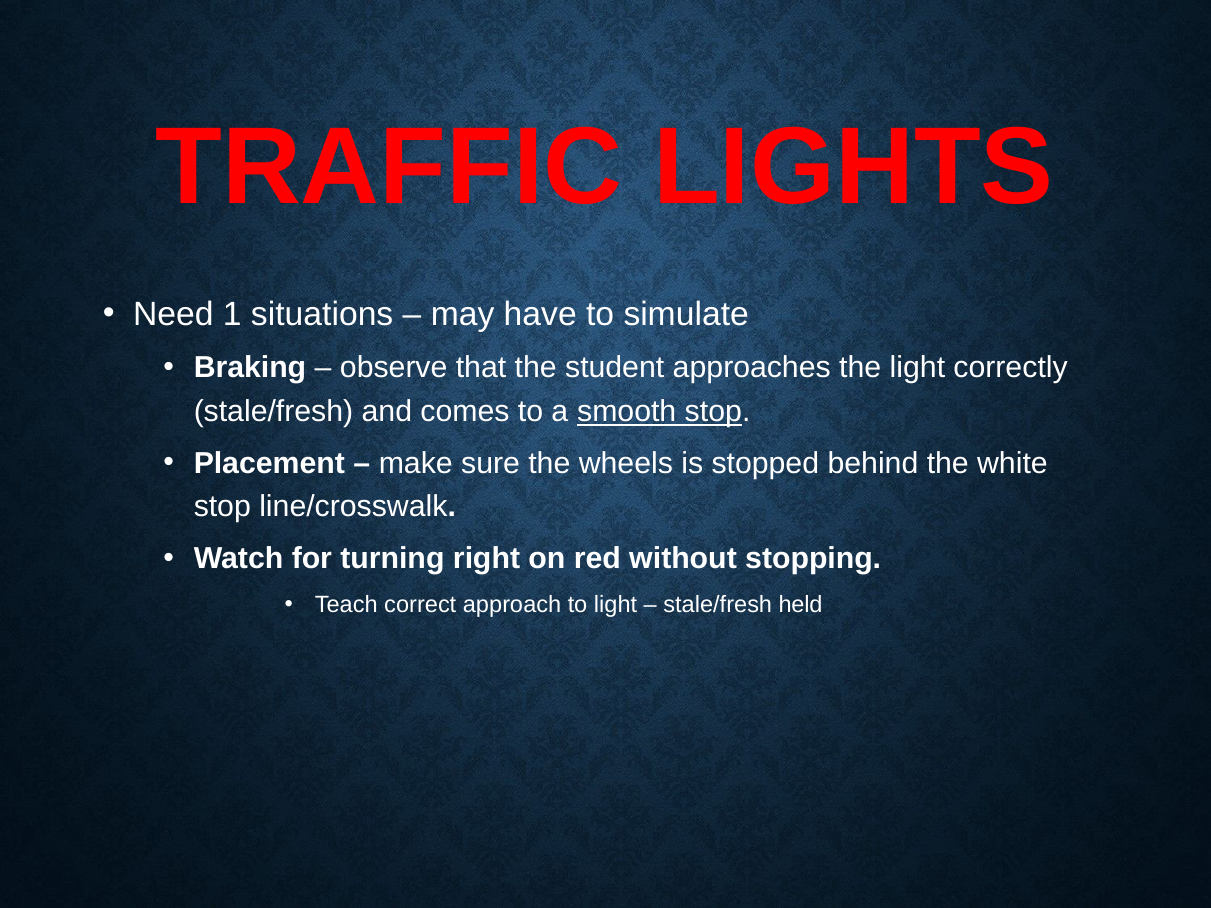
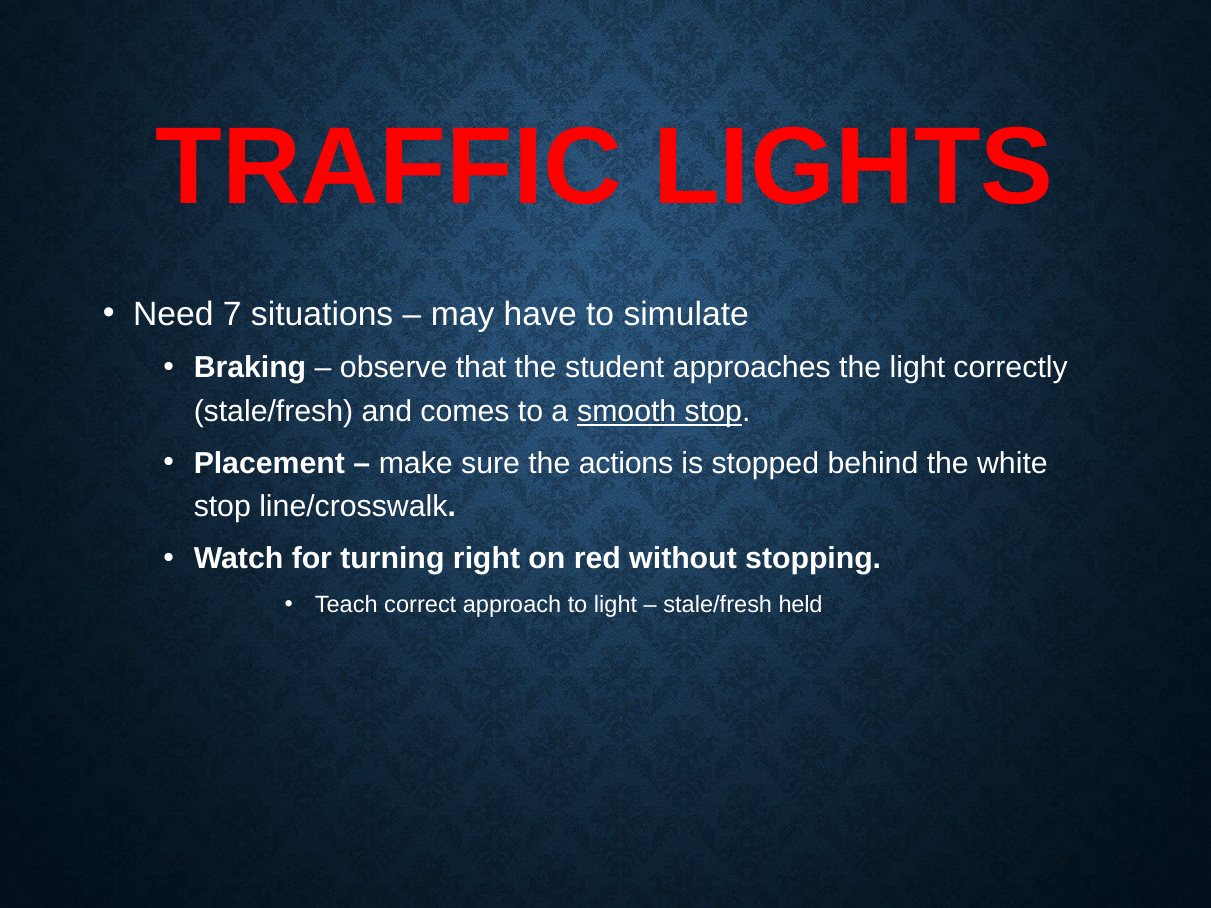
1: 1 -> 7
wheels: wheels -> actions
